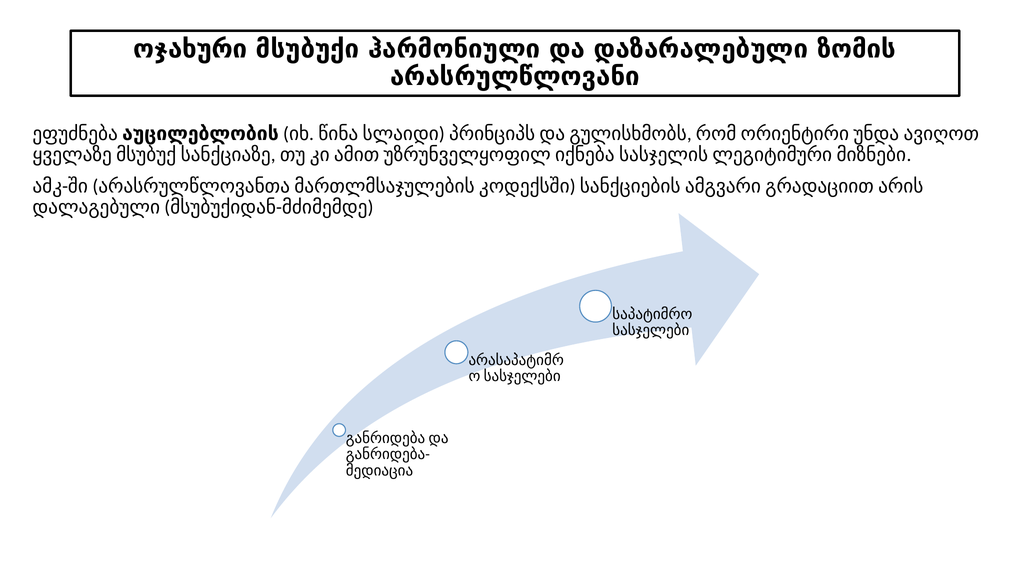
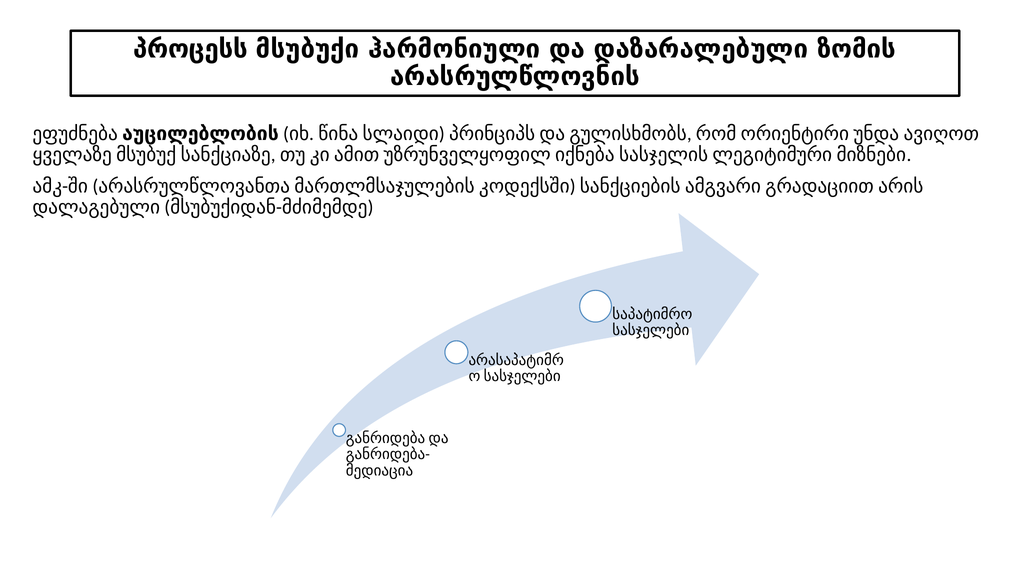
ოჯახური: ოჯახური -> პროცესს
არასრულწლოვანი: არასრულწლოვანი -> არასრულწლოვნის
